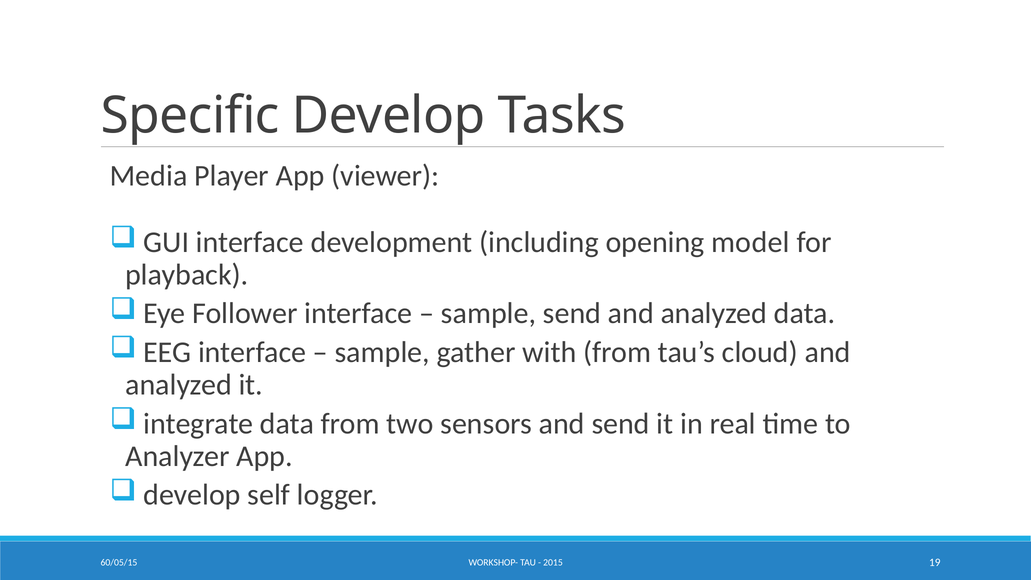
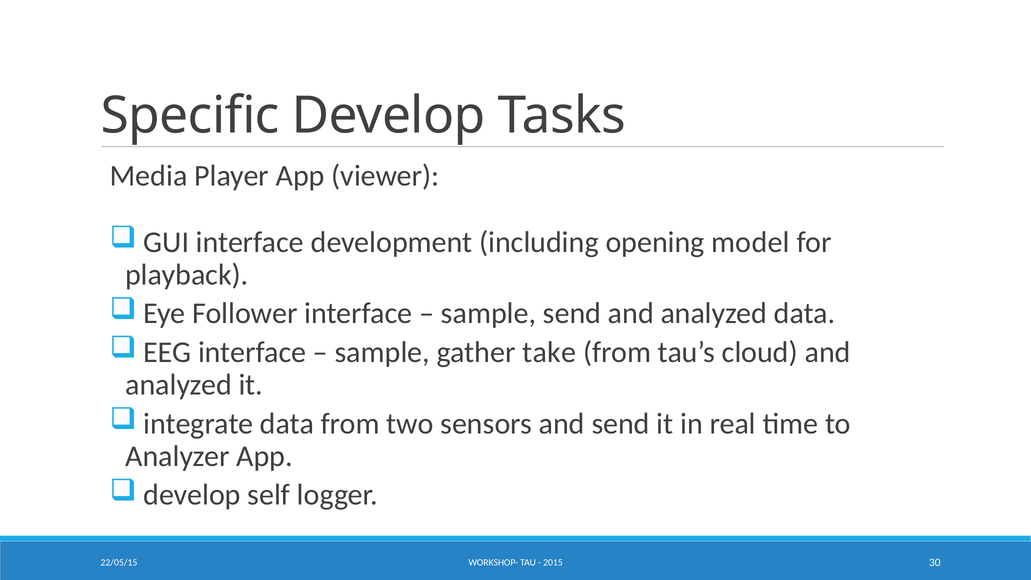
with: with -> take
60/05/15: 60/05/15 -> 22/05/15
19: 19 -> 30
